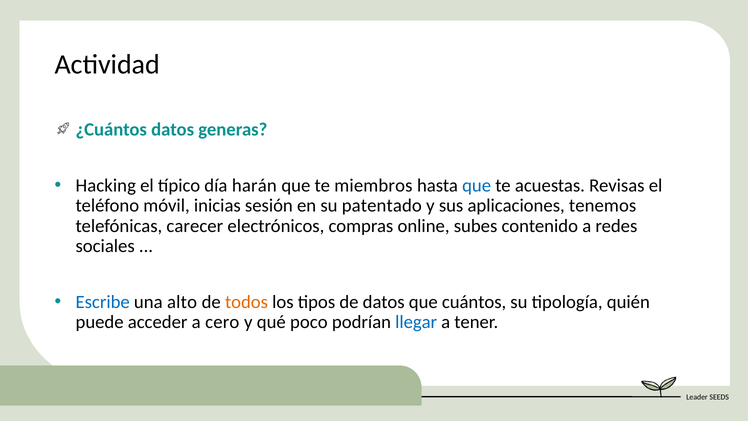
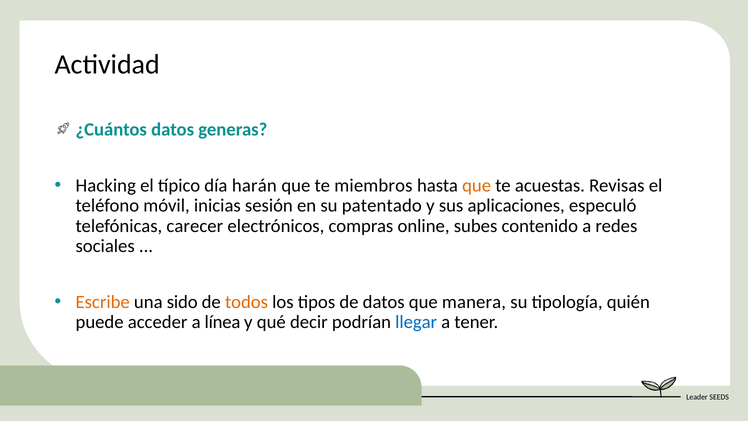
que at (477, 185) colour: blue -> orange
tenemos: tenemos -> especuló
Escribe colour: blue -> orange
alto: alto -> sido
cuántos: cuántos -> manera
cero: cero -> línea
poco: poco -> decir
